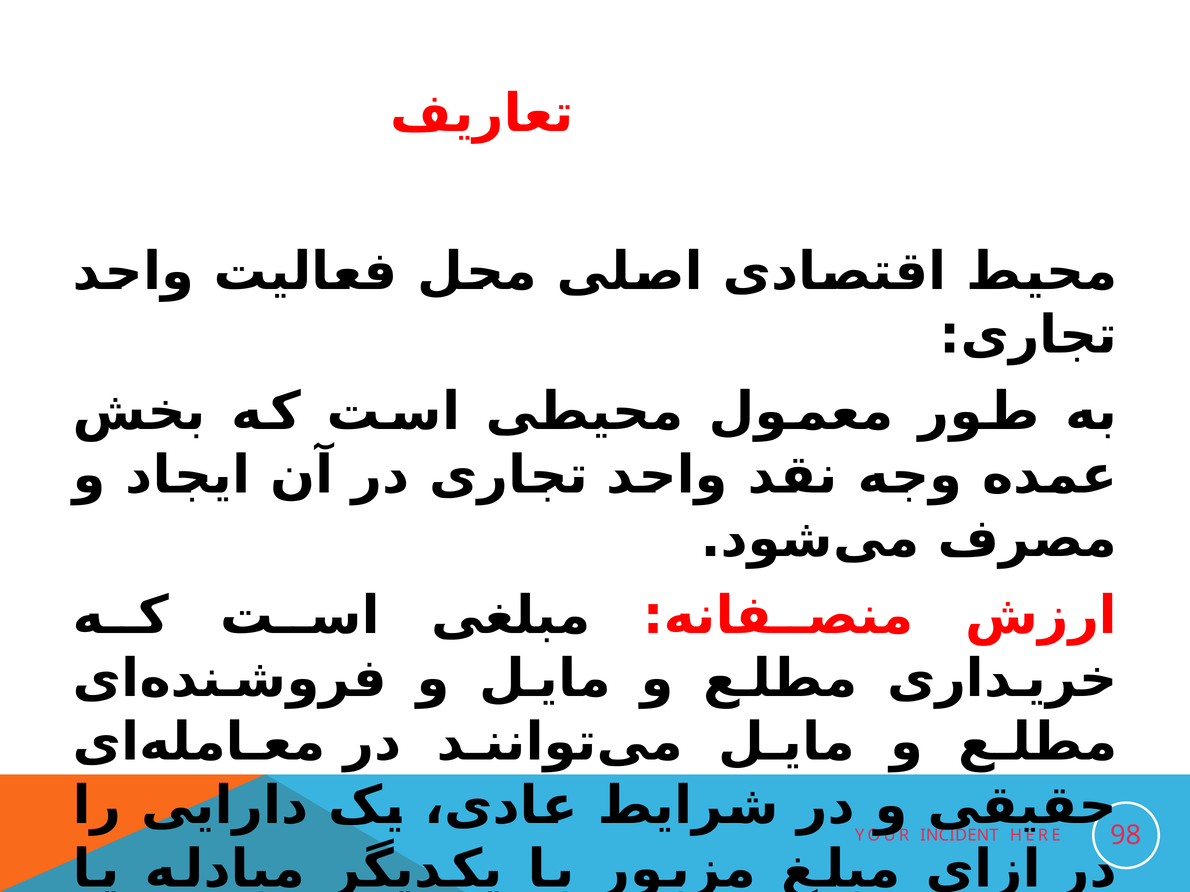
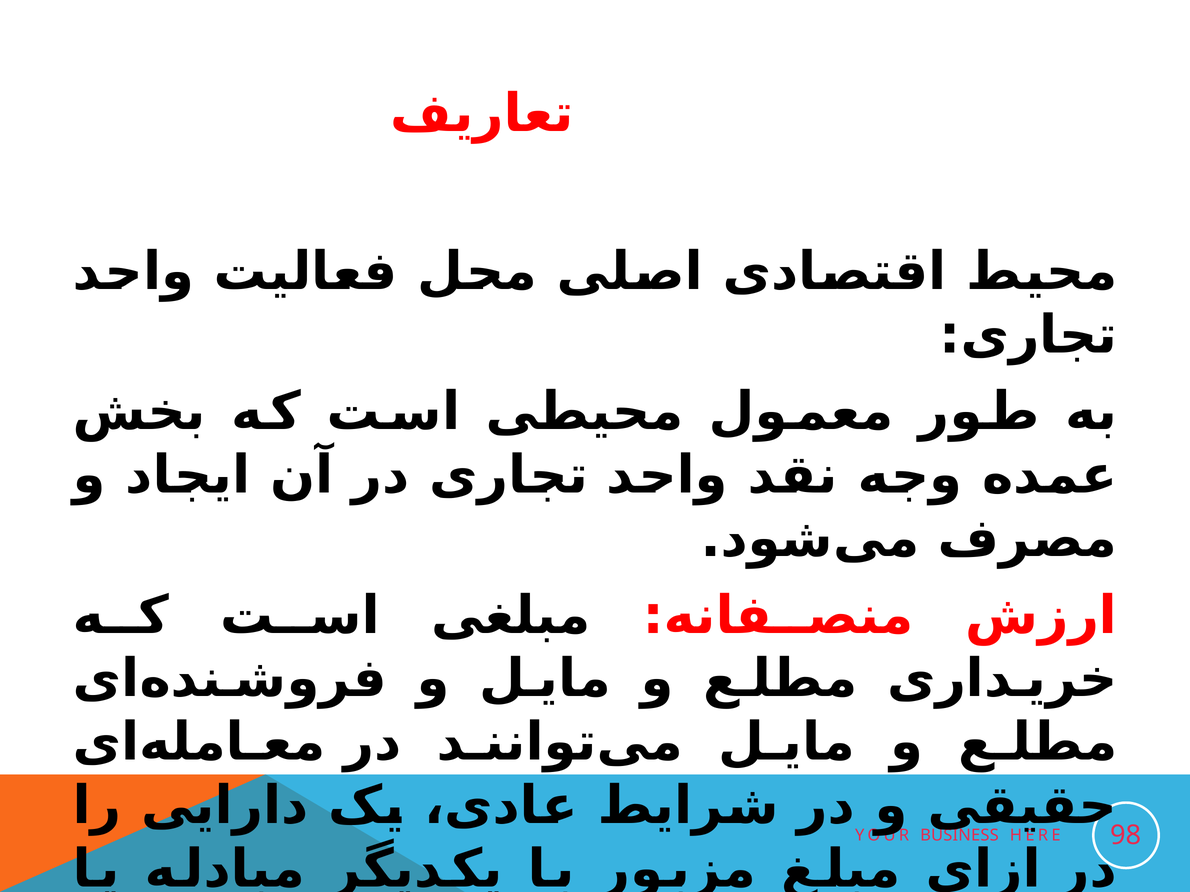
INCIDENT: INCIDENT -> BUSINESS
